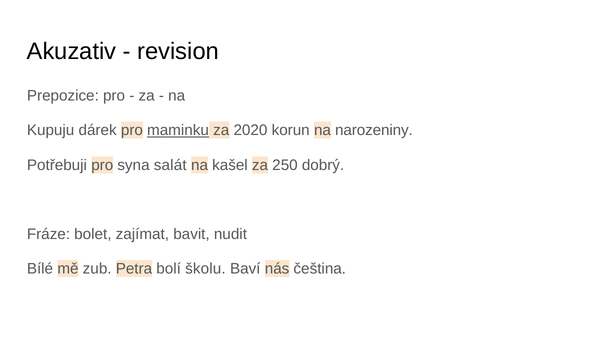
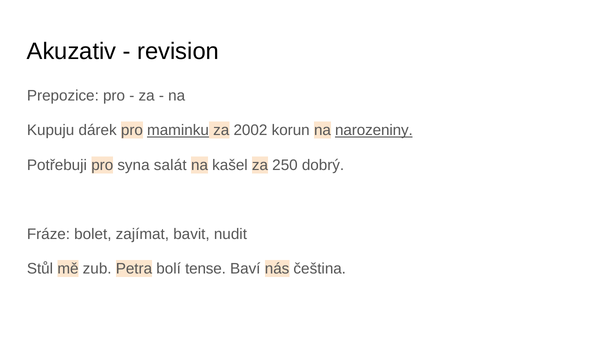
2020: 2020 -> 2002
narozeniny underline: none -> present
Bílé: Bílé -> Stůl
školu: školu -> tense
